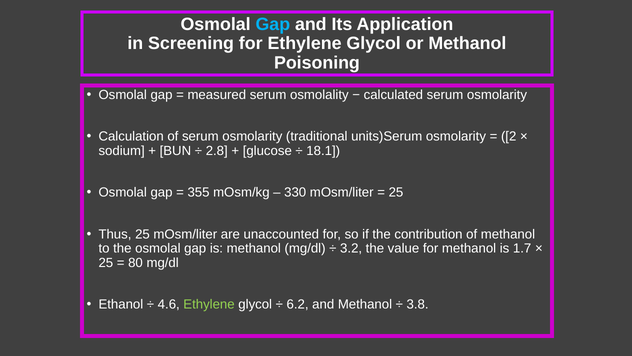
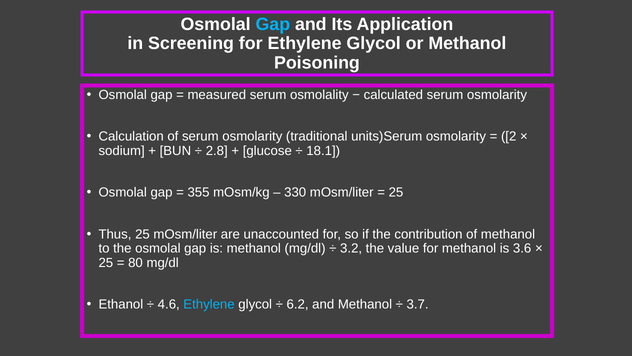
1.7: 1.7 -> 3.6
Ethylene at (209, 304) colour: light green -> light blue
3.8: 3.8 -> 3.7
